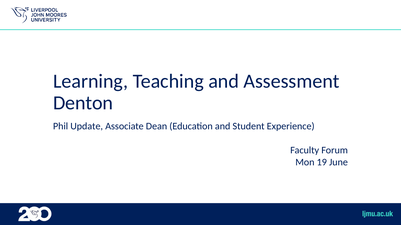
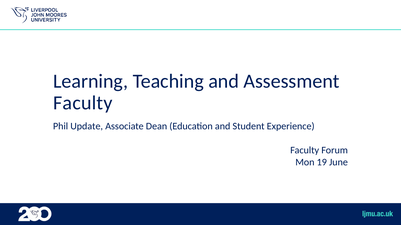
Denton at (83, 103): Denton -> Faculty
